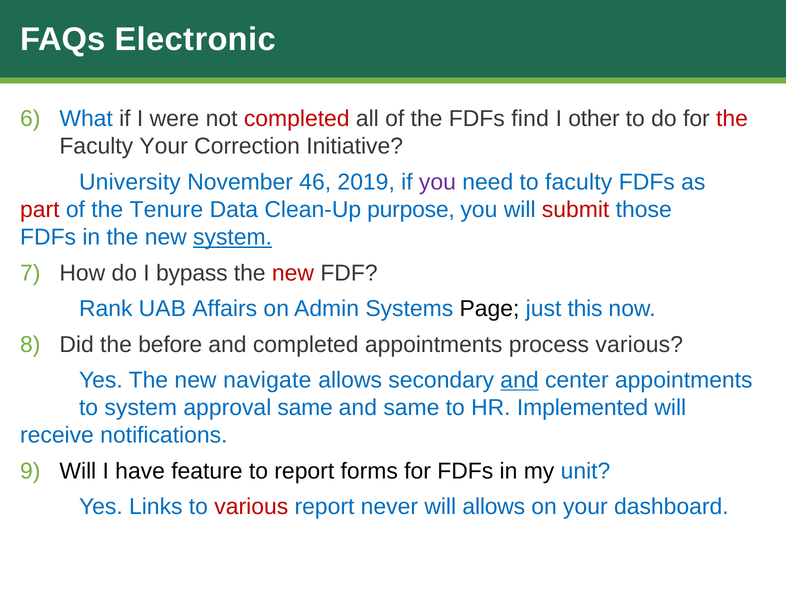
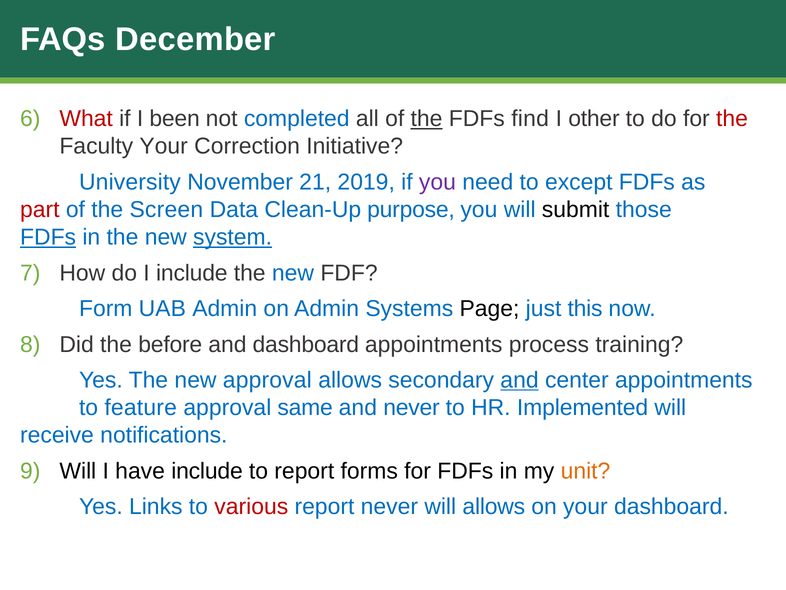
Electronic: Electronic -> December
What colour: blue -> red
were: were -> been
completed at (297, 119) colour: red -> blue
the at (427, 119) underline: none -> present
46: 46 -> 21
to faculty: faculty -> except
Tenure: Tenure -> Screen
submit colour: red -> black
FDFs at (48, 237) underline: none -> present
I bypass: bypass -> include
new at (293, 273) colour: red -> blue
Rank: Rank -> Form
UAB Affairs: Affairs -> Admin
and completed: completed -> dashboard
process various: various -> training
new navigate: navigate -> approval
to system: system -> feature
and same: same -> never
have feature: feature -> include
unit colour: blue -> orange
